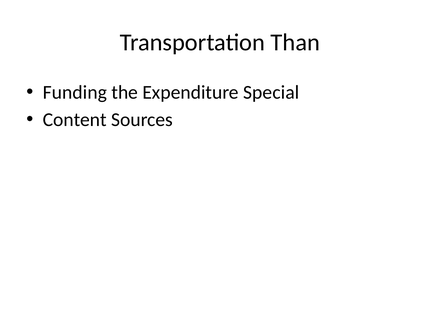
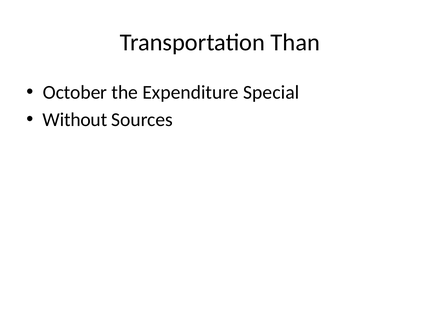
Funding: Funding -> October
Content: Content -> Without
